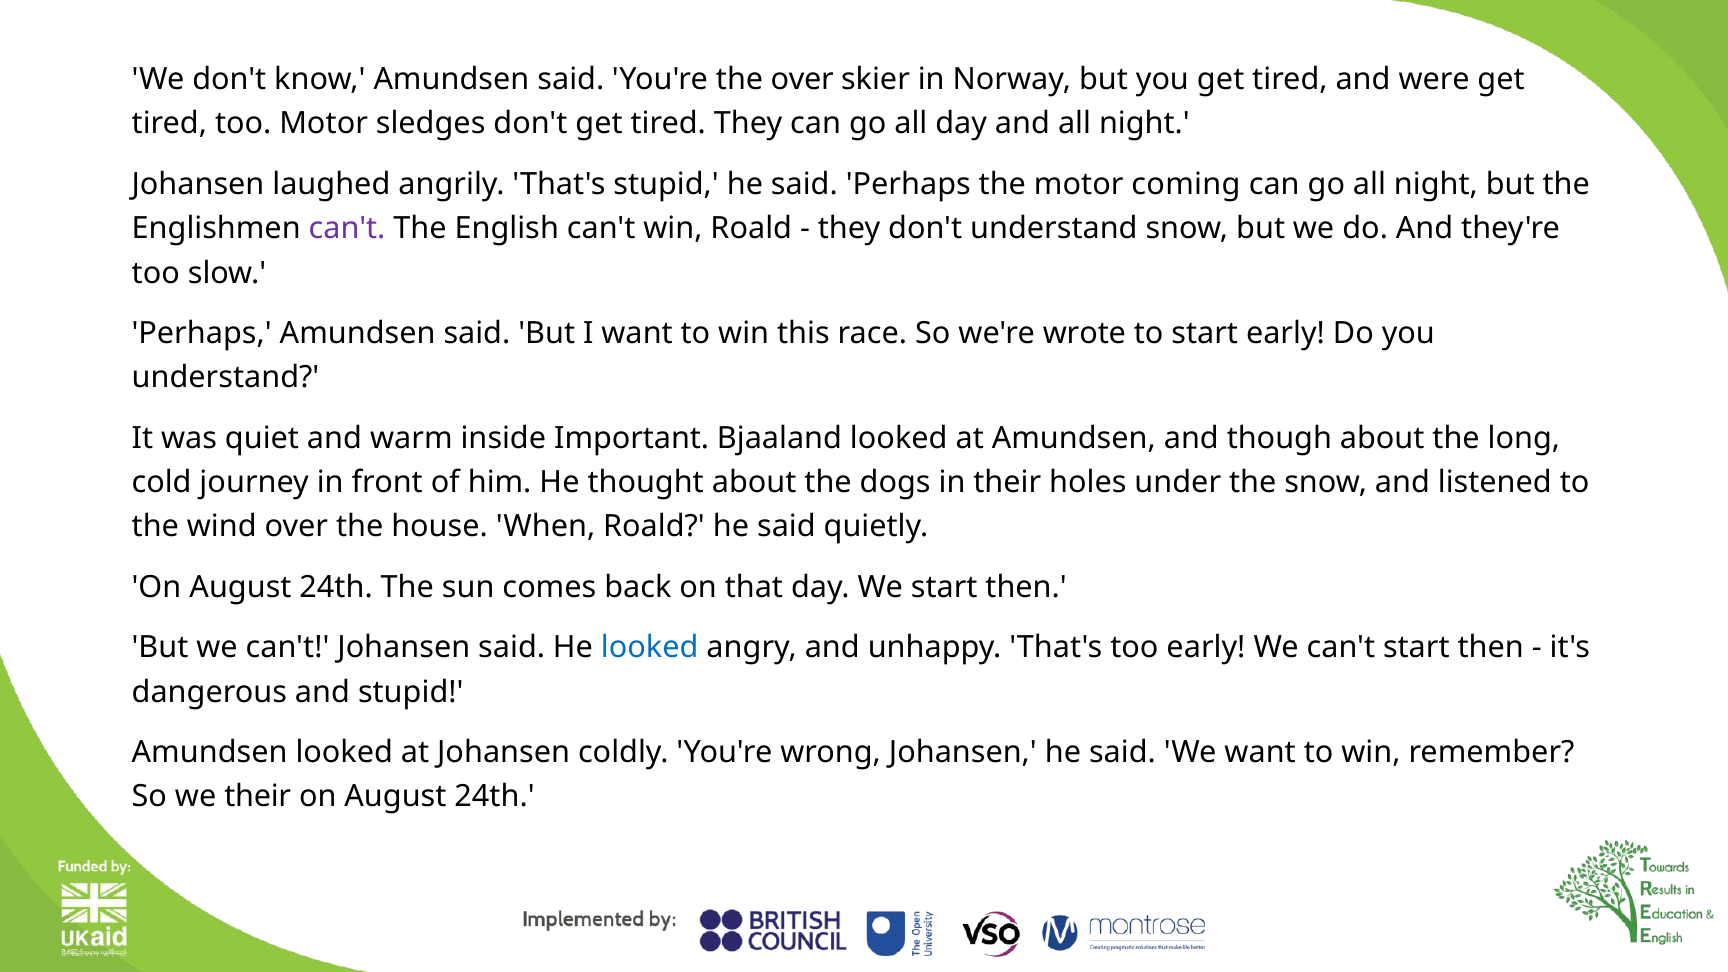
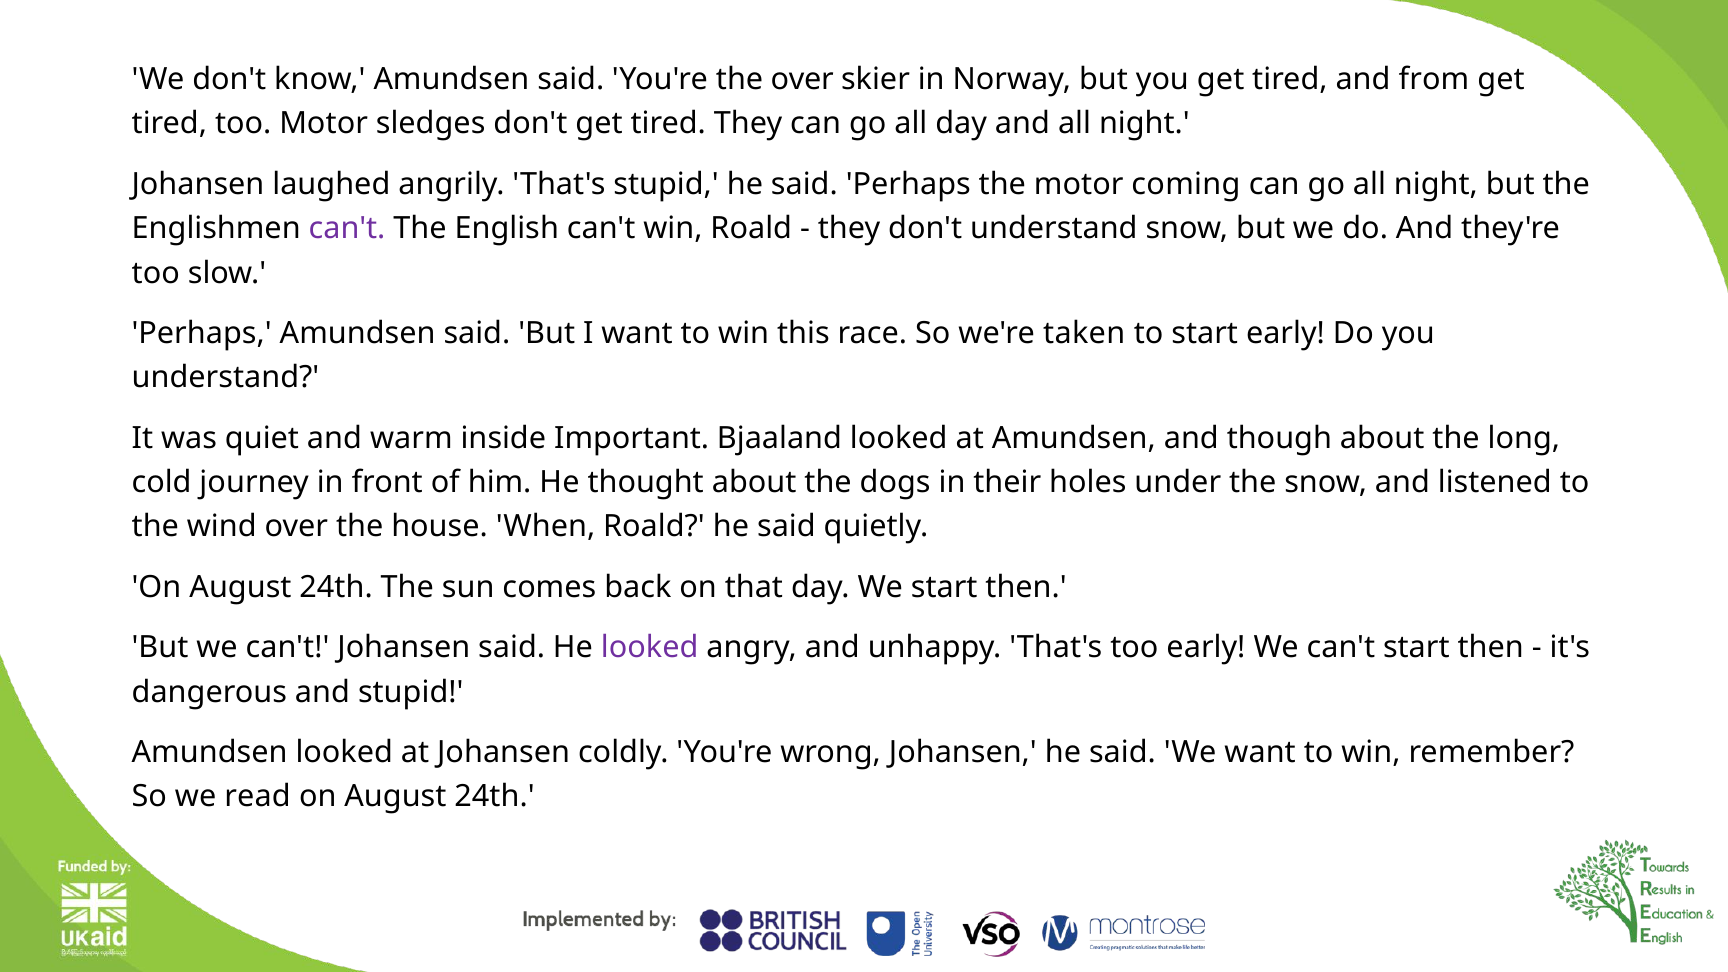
were: were -> from
wrote: wrote -> taken
looked at (650, 648) colour: blue -> purple
we their: their -> read
